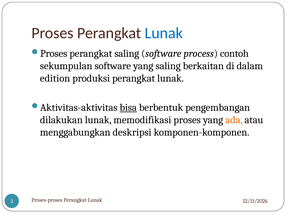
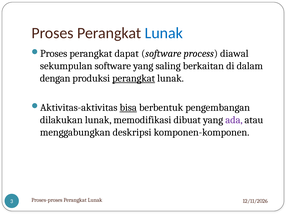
perangkat saling: saling -> dapat
contoh: contoh -> diawal
edition: edition -> dengan
perangkat at (134, 78) underline: none -> present
memodifikasi proses: proses -> dibuat
ada colour: orange -> purple
